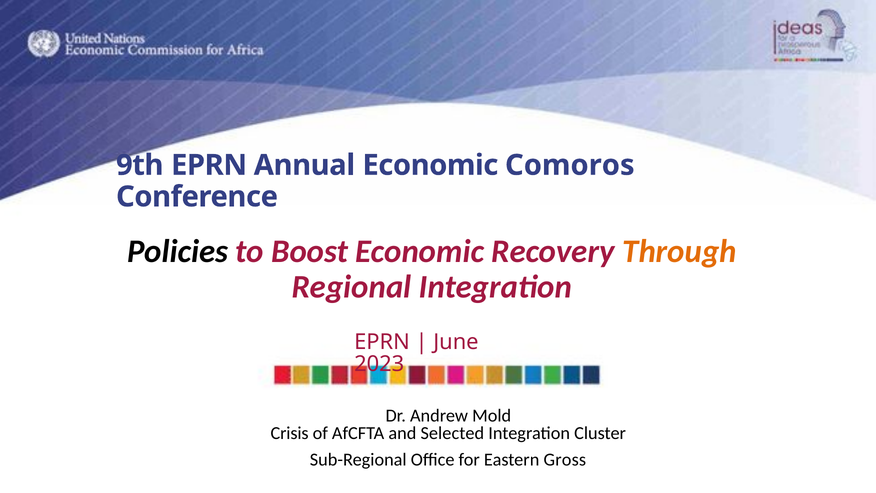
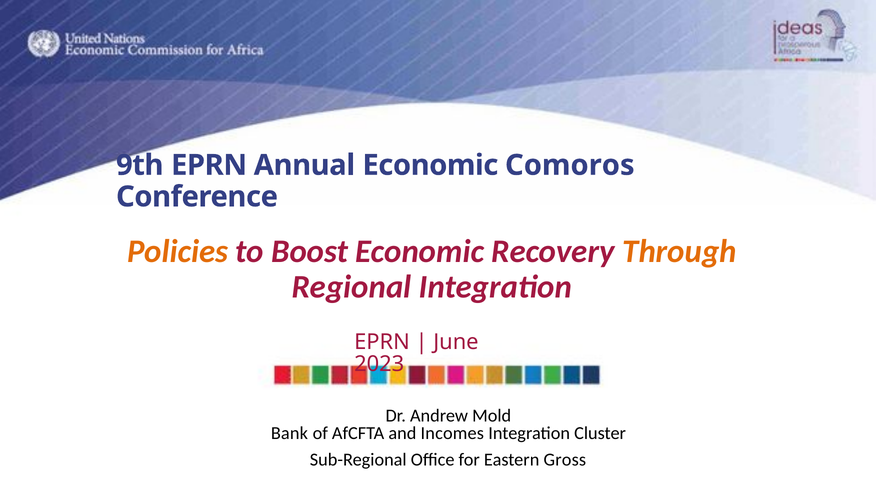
Policies colour: black -> orange
Crisis: Crisis -> Bank
Selected: Selected -> Incomes
